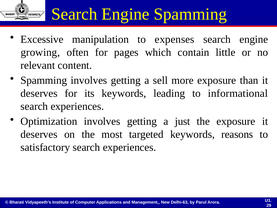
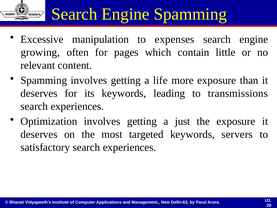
sell: sell -> life
informational: informational -> transmissions
reasons: reasons -> servers
